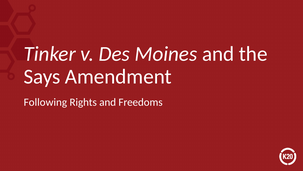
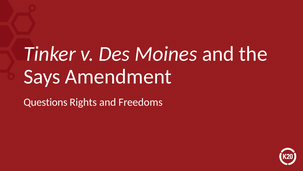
Following: Following -> Questions
